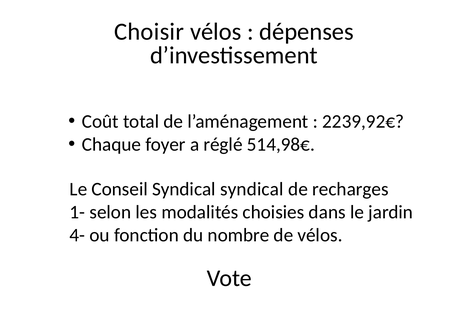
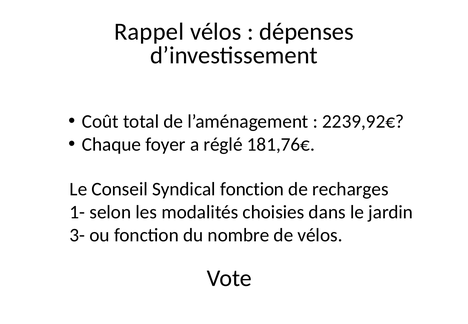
Choisir: Choisir -> Rappel
514,98€: 514,98€ -> 181,76€
Syndical syndical: syndical -> fonction
4-: 4- -> 3-
